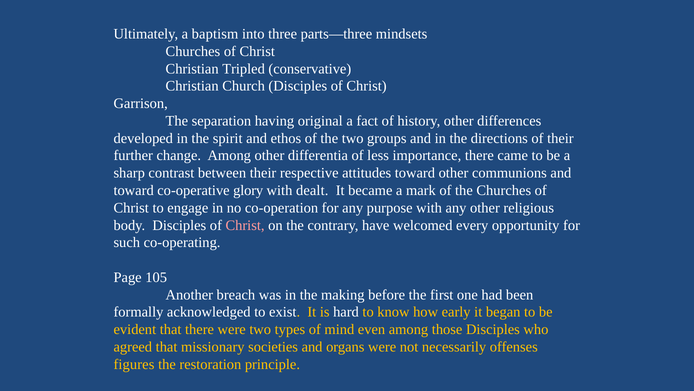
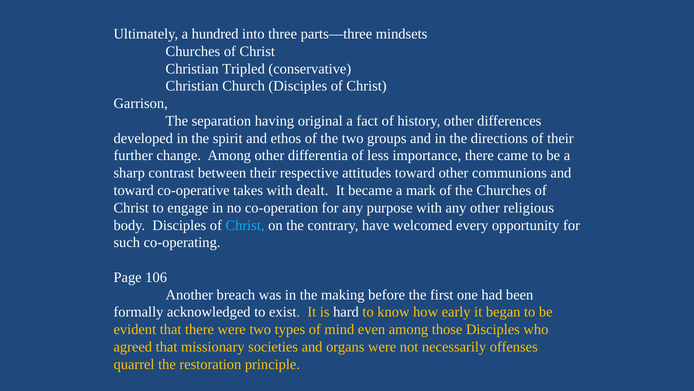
baptism: baptism -> hundred
glory: glory -> takes
Christ at (245, 225) colour: pink -> light blue
105: 105 -> 106
figures: figures -> quarrel
